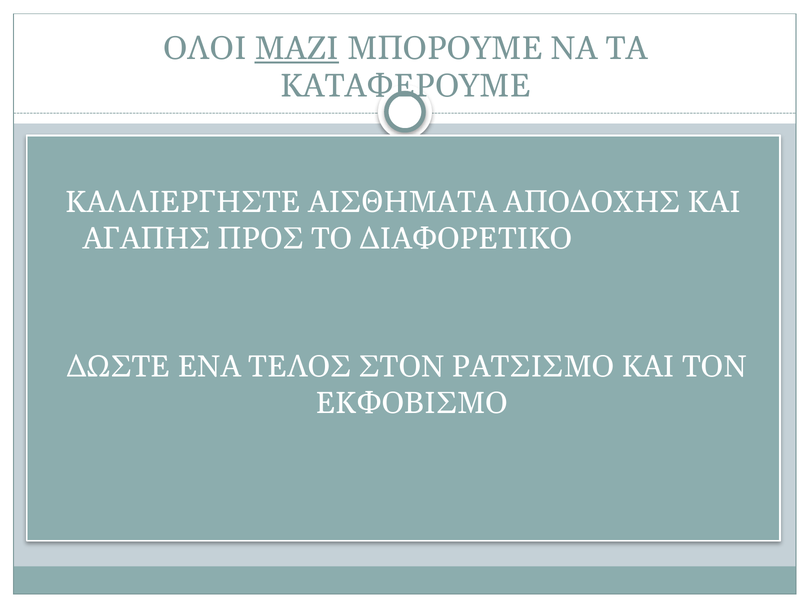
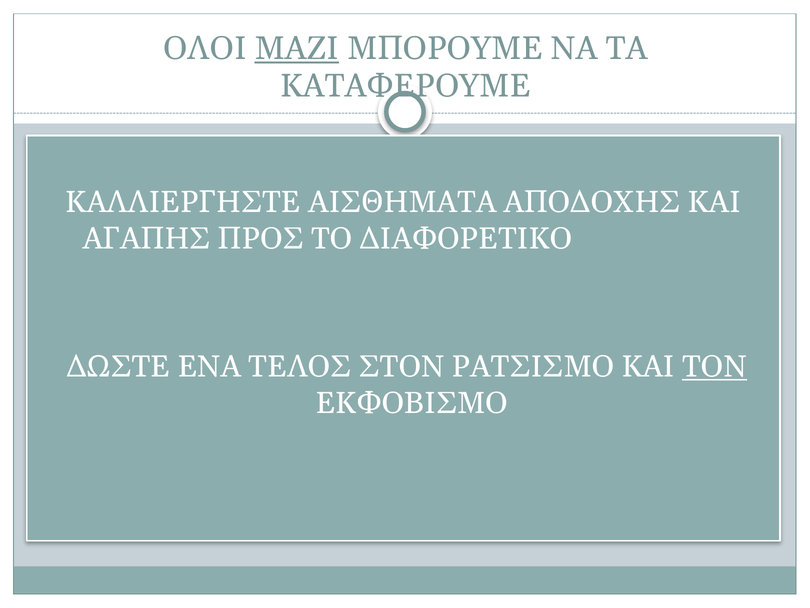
ΤΟΝ underline: none -> present
